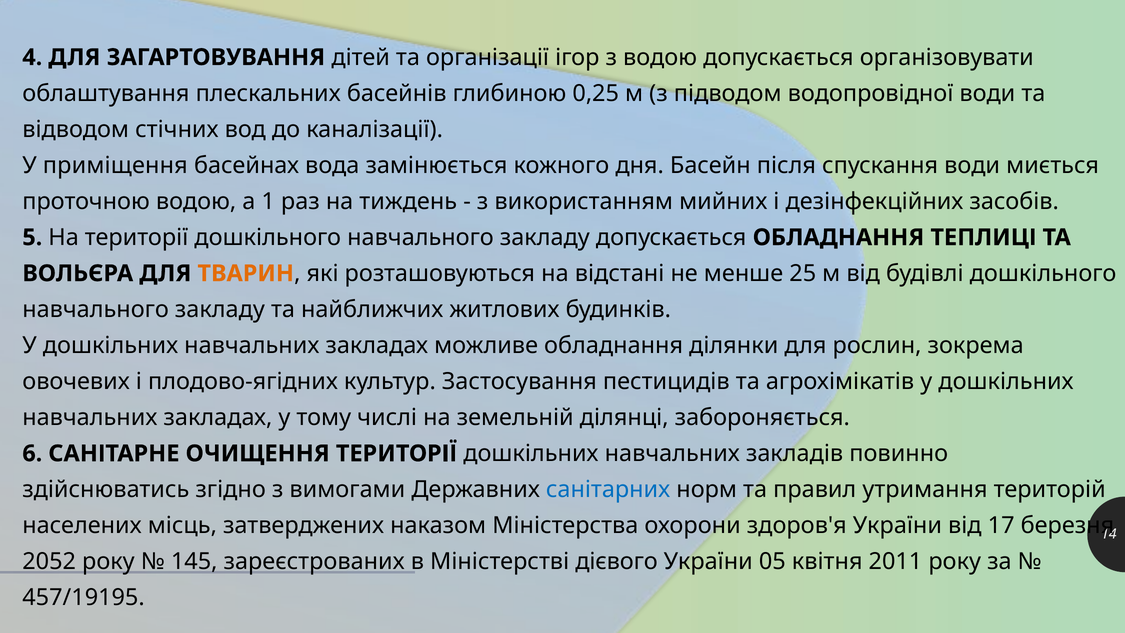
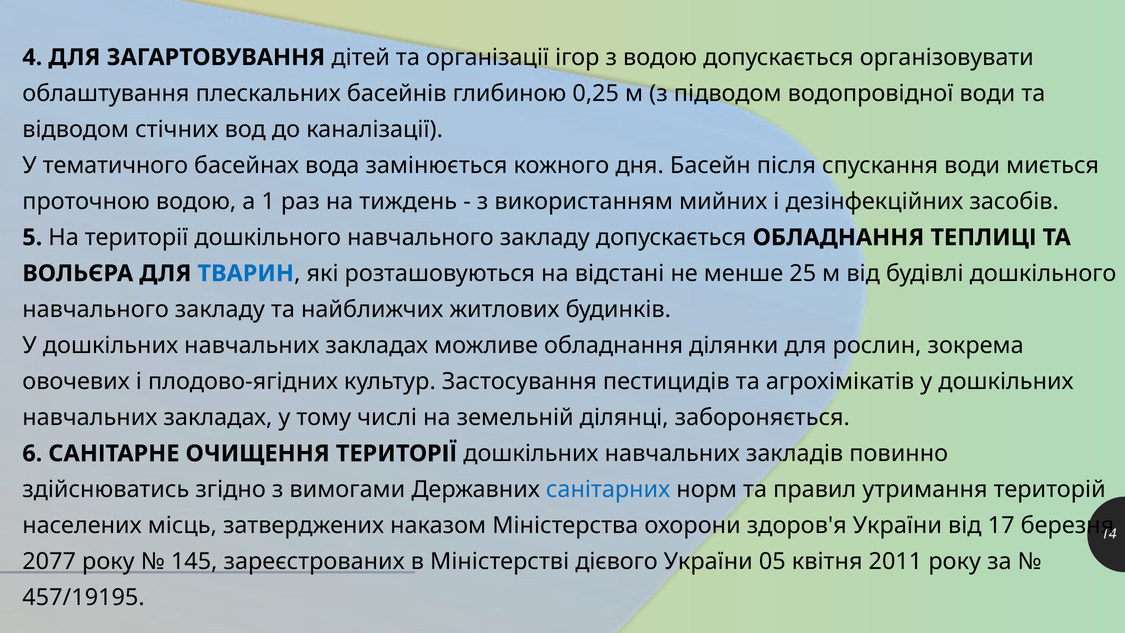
приміщення: приміщення -> тематичного
ТВАРИН colour: orange -> blue
2052: 2052 -> 2077
